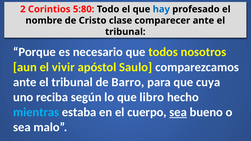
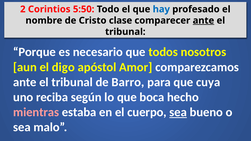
5:80: 5:80 -> 5:50
ante at (203, 21) underline: none -> present
vivir: vivir -> digo
Saulo: Saulo -> Amor
libro: libro -> boca
mientras colour: light blue -> pink
